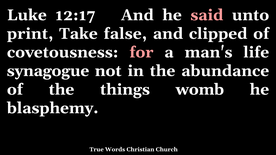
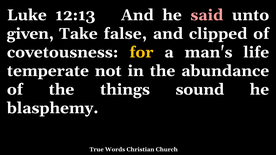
12:17: 12:17 -> 12:13
print: print -> given
for colour: pink -> yellow
synagogue: synagogue -> temperate
womb: womb -> sound
